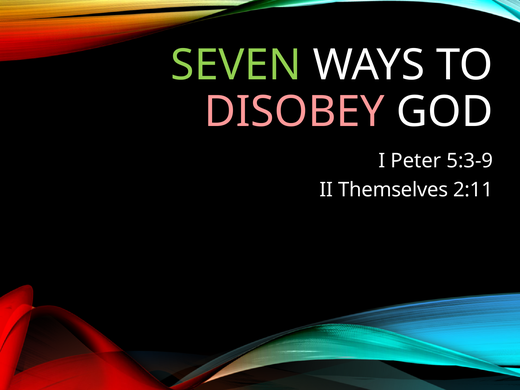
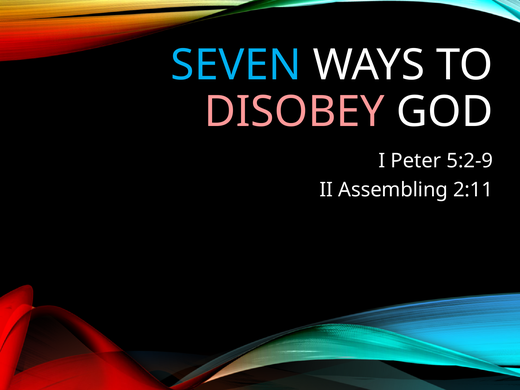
SEVEN colour: light green -> light blue
5:3-9: 5:3-9 -> 5:2-9
Themselves: Themselves -> Assembling
